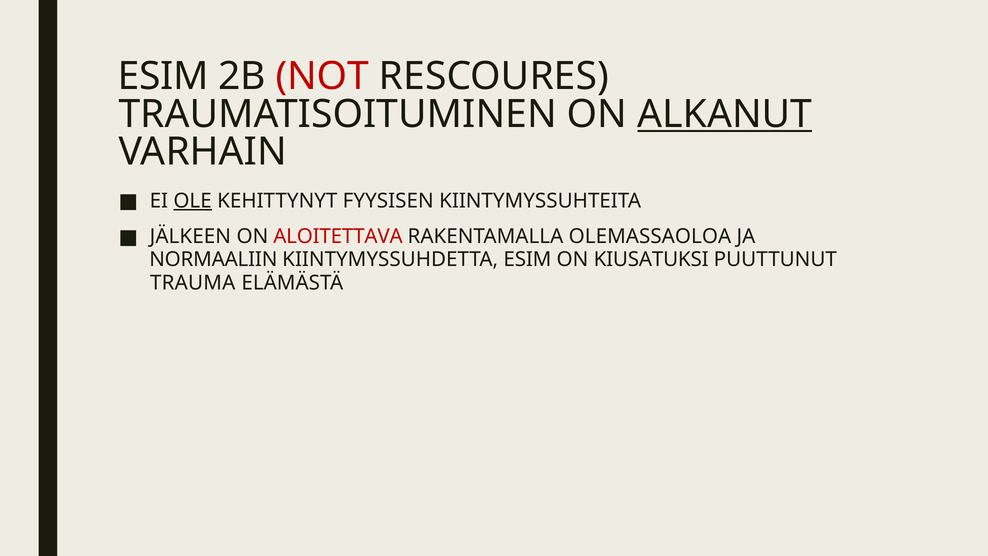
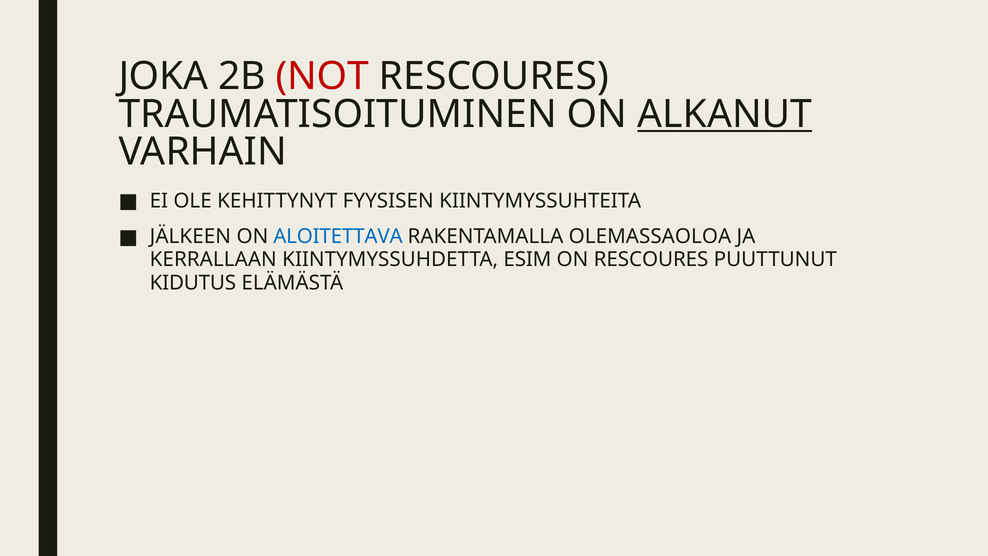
ESIM at (163, 76): ESIM -> JOKA
OLE underline: present -> none
ALOITETTAVA colour: red -> blue
NORMAALIIN: NORMAALIIN -> KERRALLAAN
ON KIUSATUKSI: KIUSATUKSI -> RESCOURES
TRAUMA: TRAUMA -> KIDUTUS
